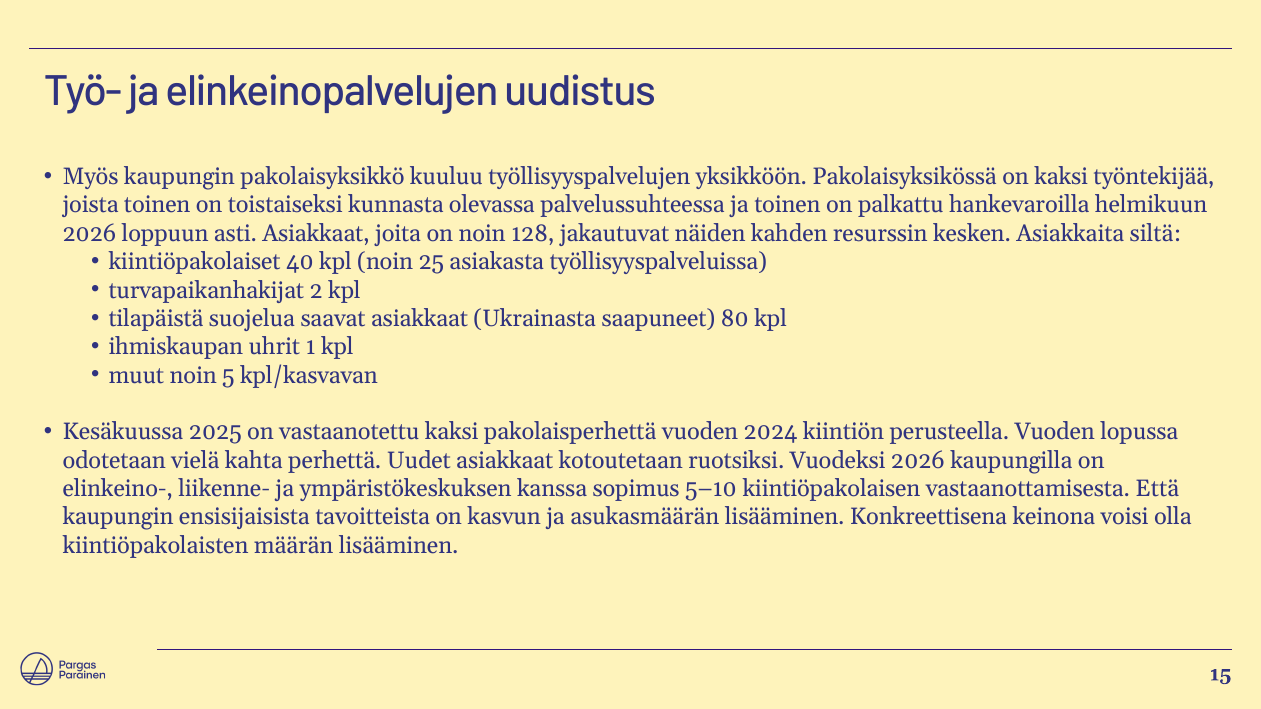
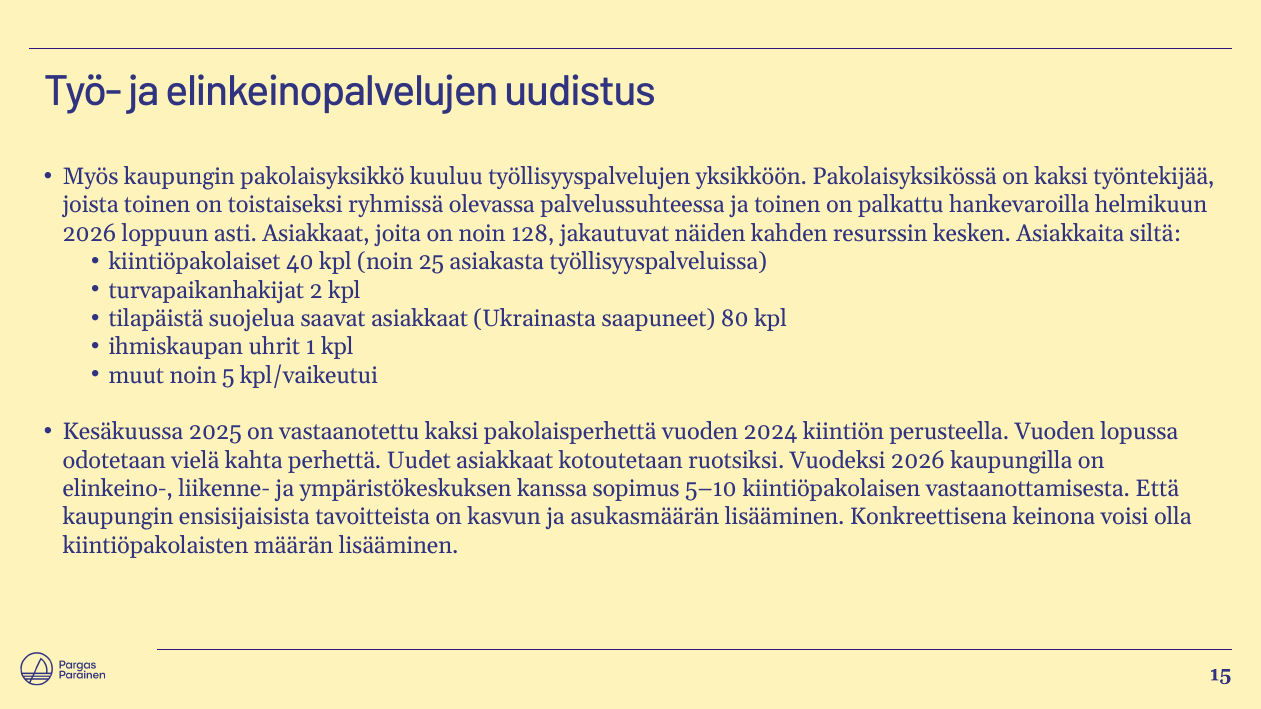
kunnasta: kunnasta -> ryhmissä
kpl/kasvavan: kpl/kasvavan -> kpl/vaikeutui
